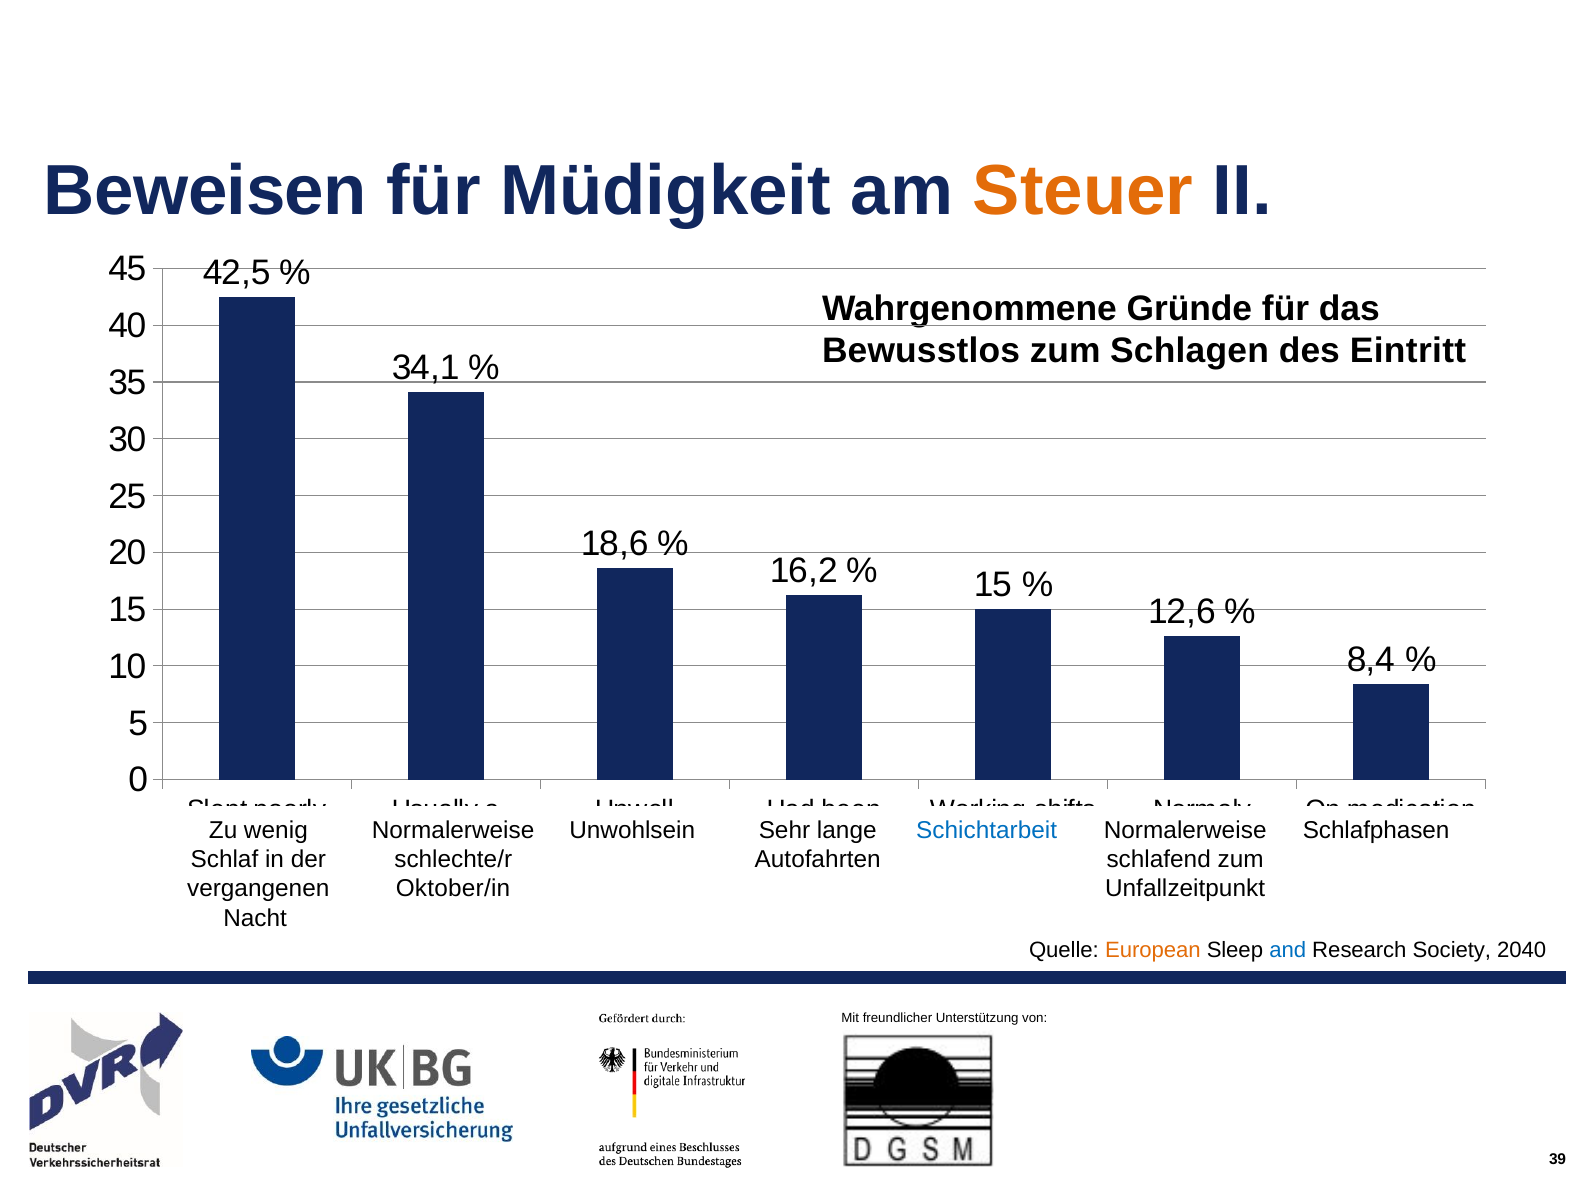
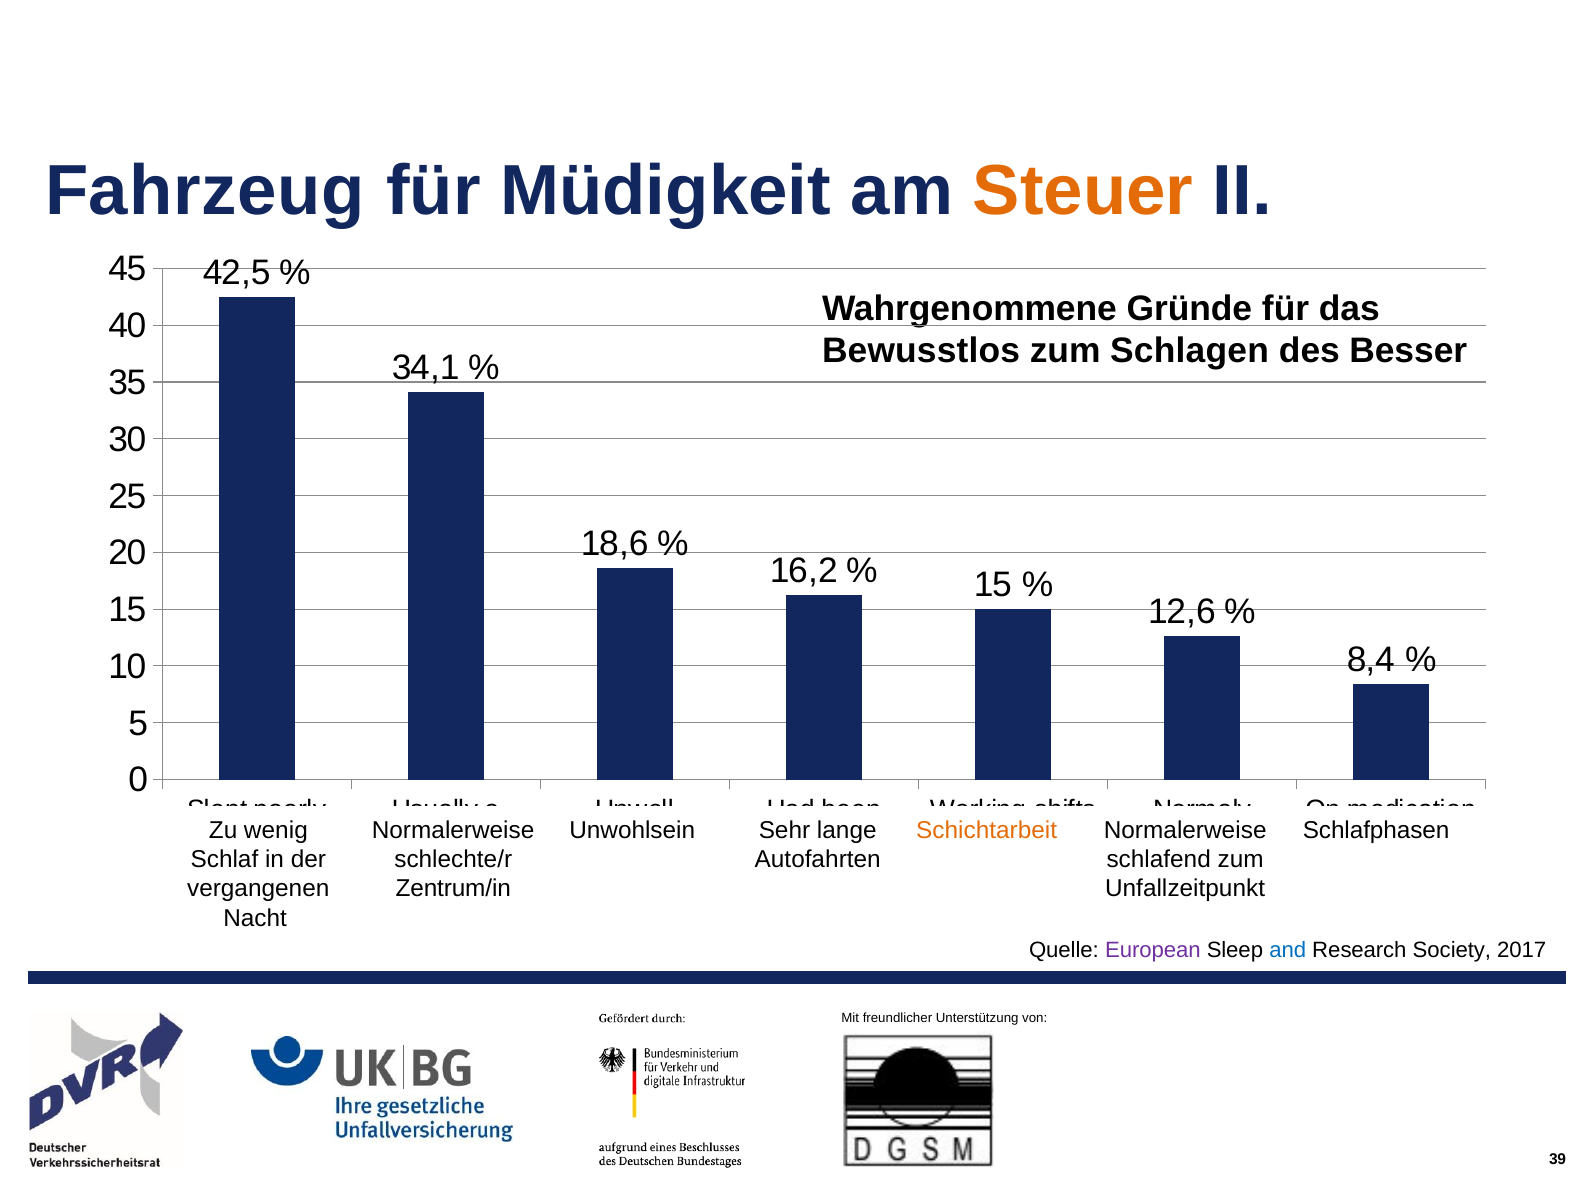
Beweisen: Beweisen -> Fahrzeug
Eintritt: Eintritt -> Besser
Schichtarbeit colour: blue -> orange
Oktober/in: Oktober/in -> Zentrum/in
European colour: orange -> purple
2040: 2040 -> 2017
